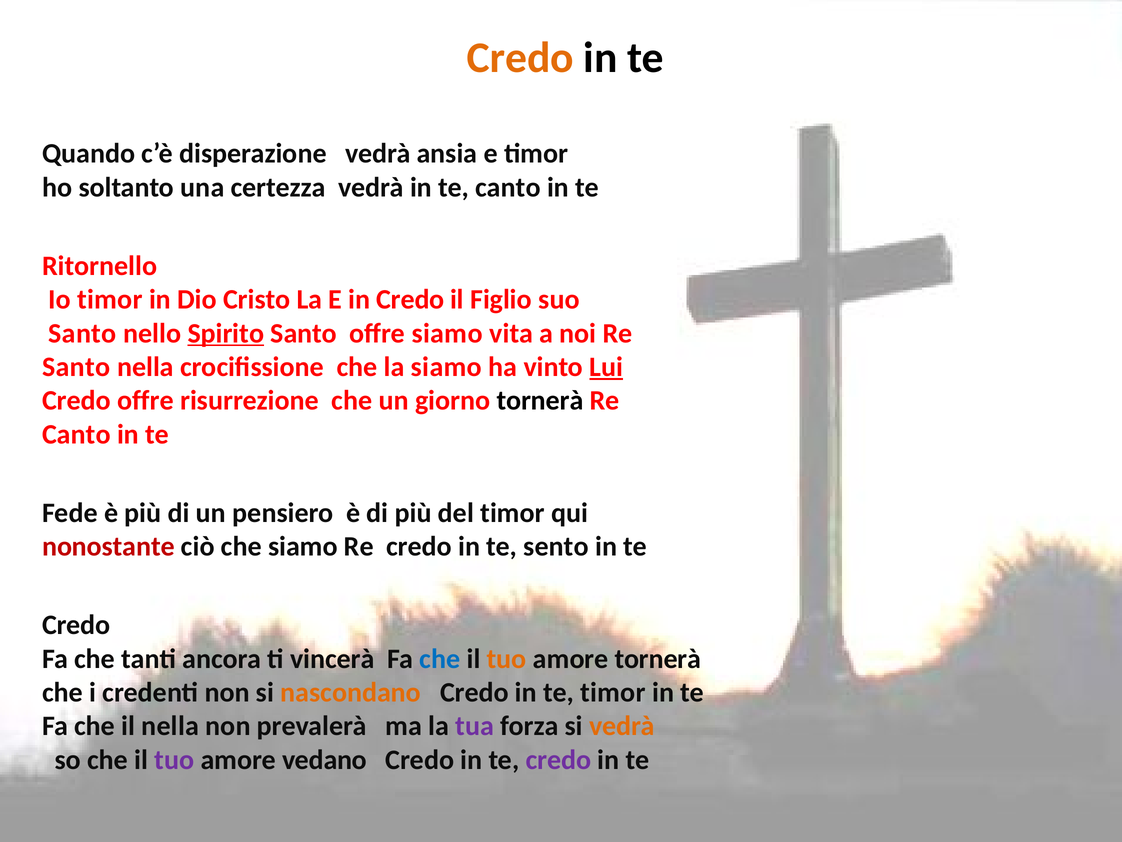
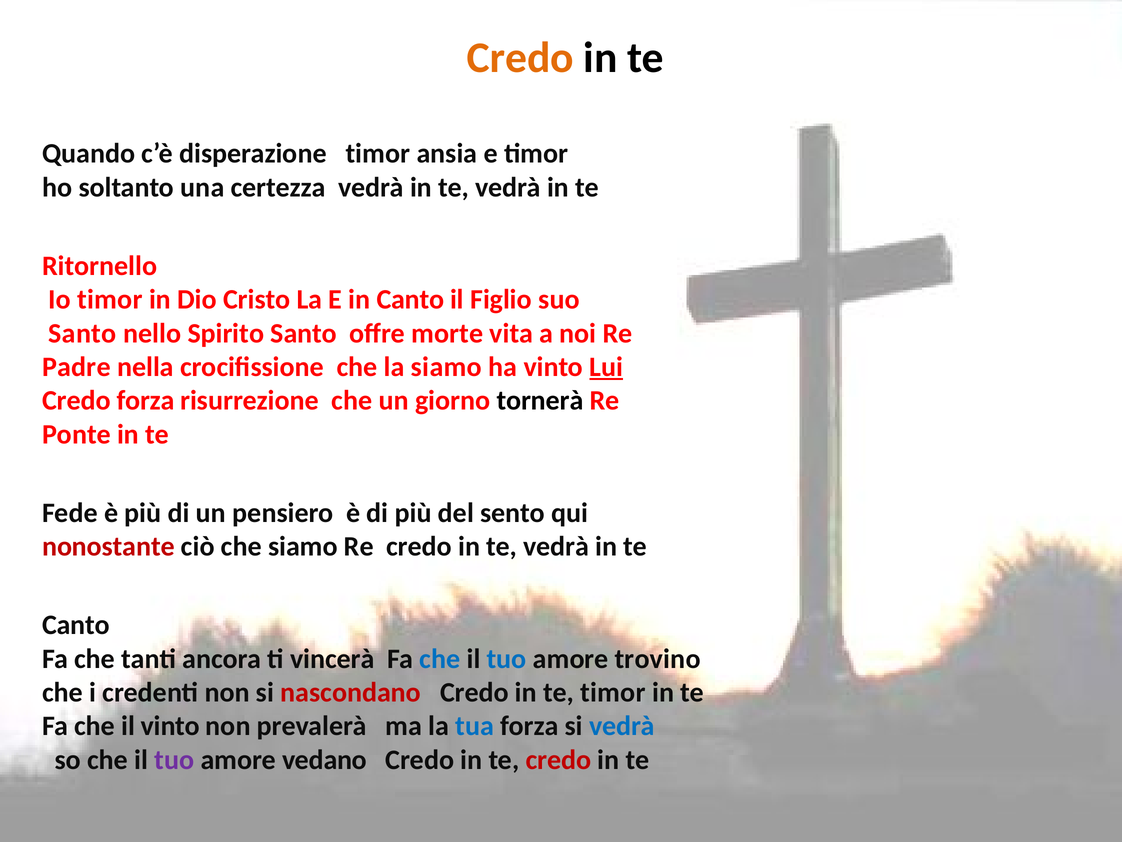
disperazione vedrà: vedrà -> timor
canto at (508, 187): canto -> vedrà
in Credo: Credo -> Canto
Spirito underline: present -> none
offre siamo: siamo -> morte
Santo at (76, 367): Santo -> Padre
Credo offre: offre -> forza
Canto at (76, 434): Canto -> Ponte
del timor: timor -> sento
credo in te sento: sento -> vedrà
Credo at (76, 625): Credo -> Canto
tuo at (507, 658) colour: orange -> blue
amore tornerà: tornerà -> trovino
nascondano colour: orange -> red
il nella: nella -> vinto
tua colour: purple -> blue
vedrà at (622, 726) colour: orange -> blue
credo at (558, 759) colour: purple -> red
